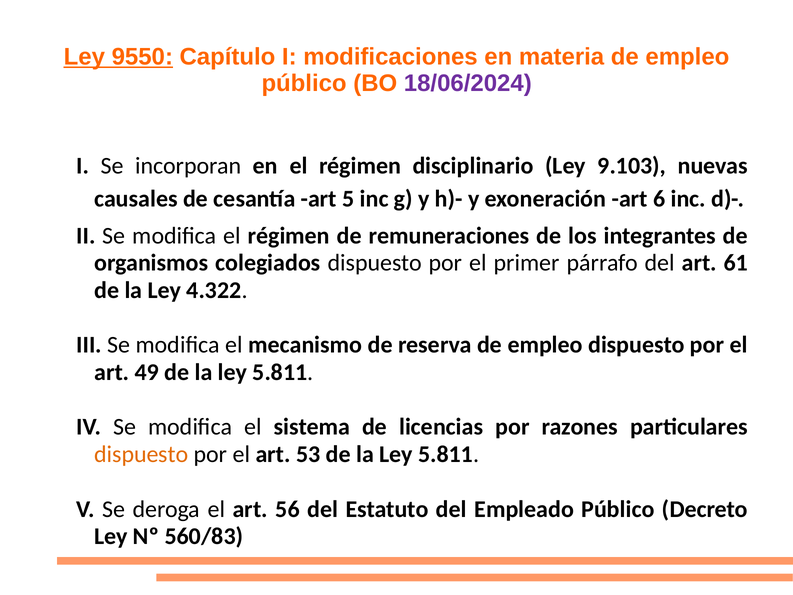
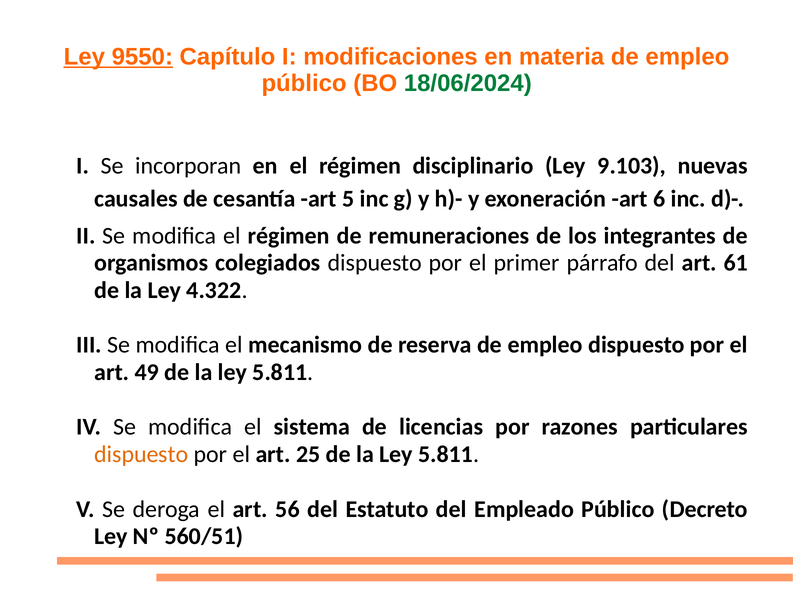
18/06/2024 colour: purple -> green
53: 53 -> 25
560/83: 560/83 -> 560/51
